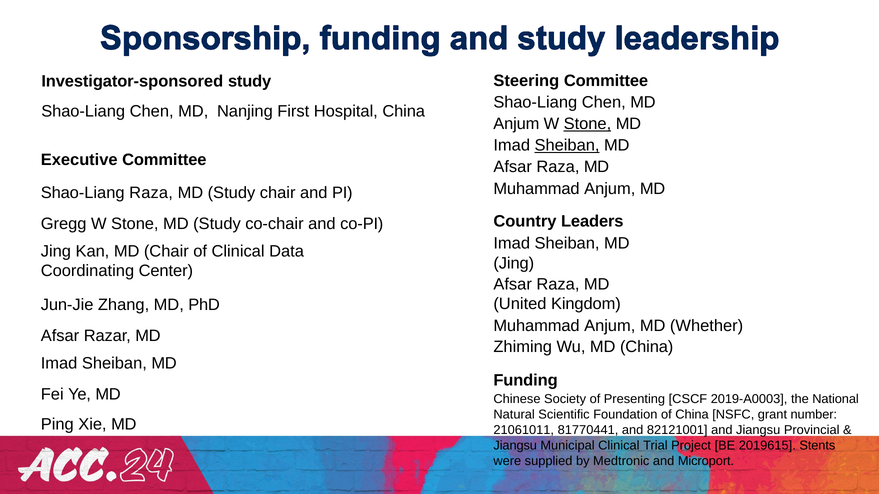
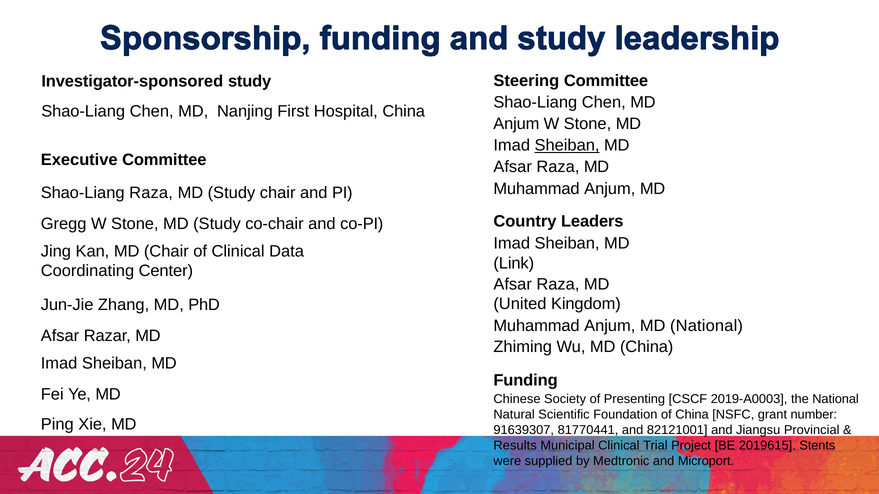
Stone at (587, 124) underline: present -> none
Jing at (514, 263): Jing -> Link
MD Whether: Whether -> National
21061011: 21061011 -> 91639307
Jiangsu at (515, 446): Jiangsu -> Results
